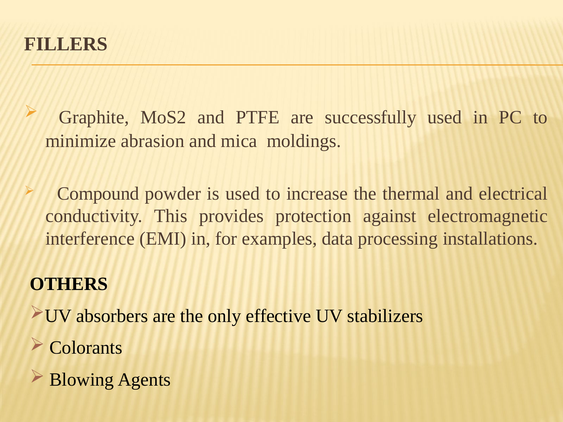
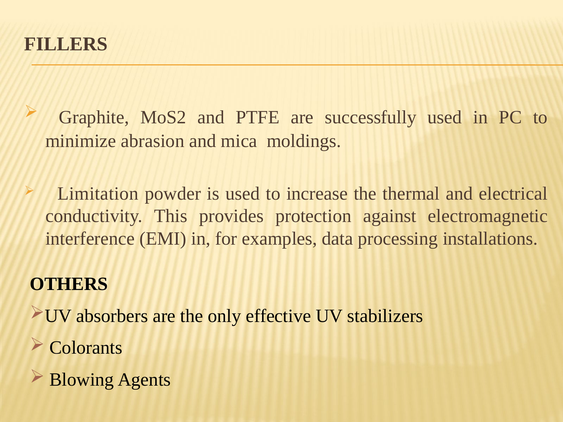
Compound: Compound -> Limitation
